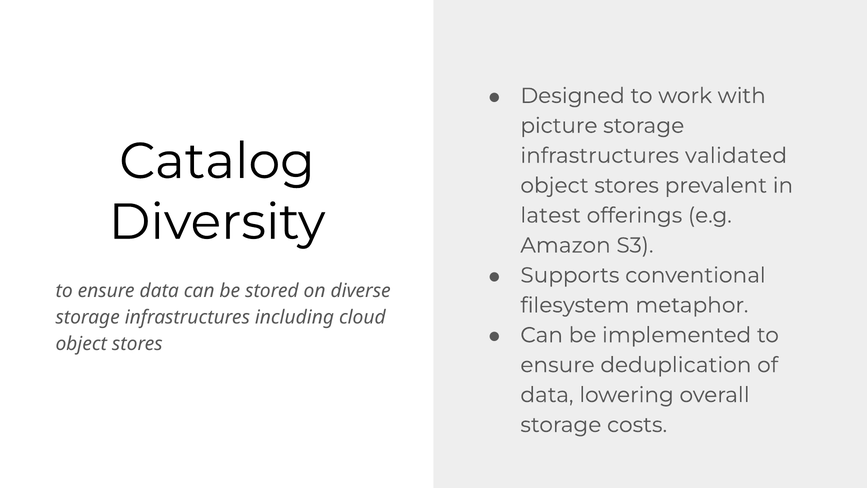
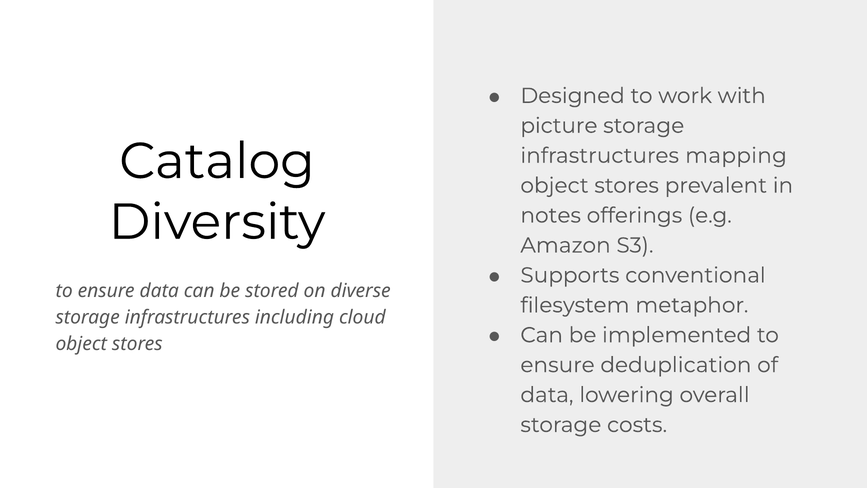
validated: validated -> mapping
latest: latest -> notes
